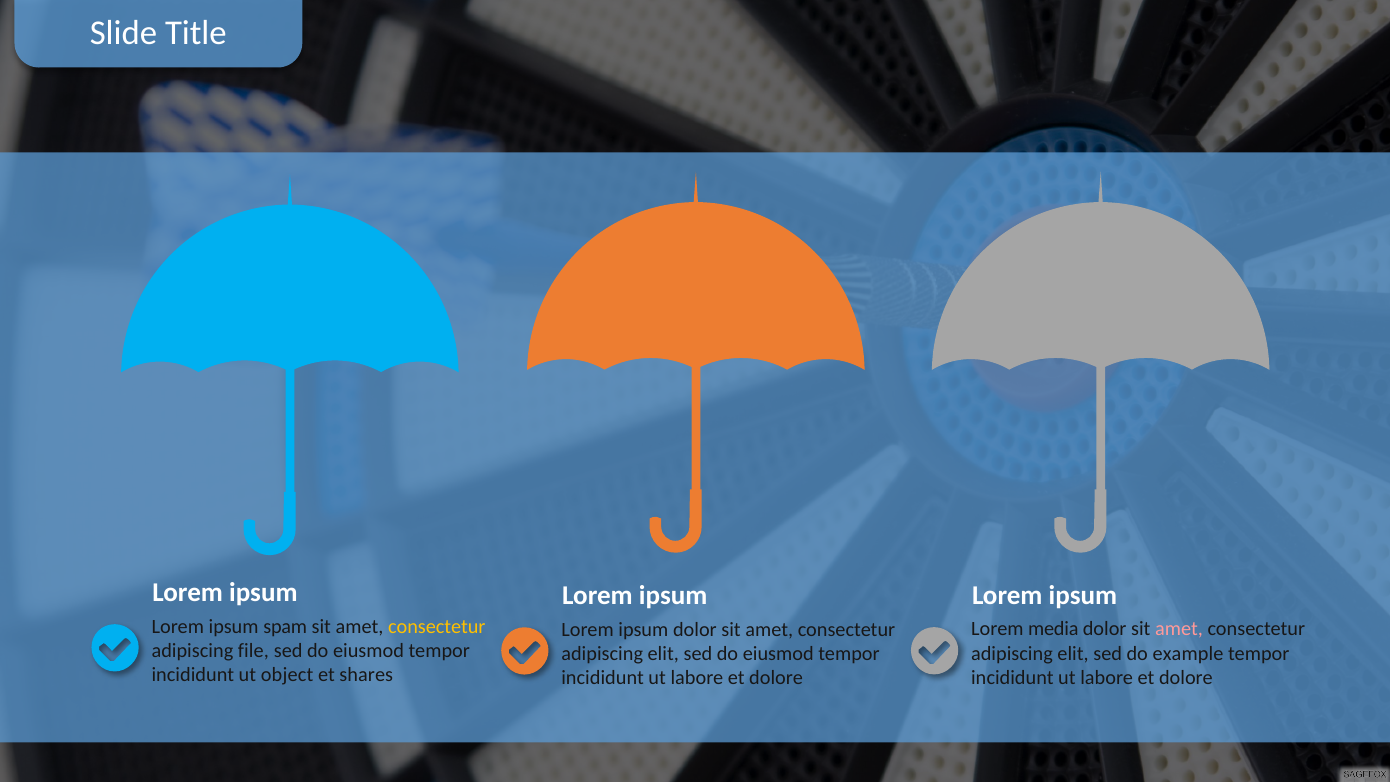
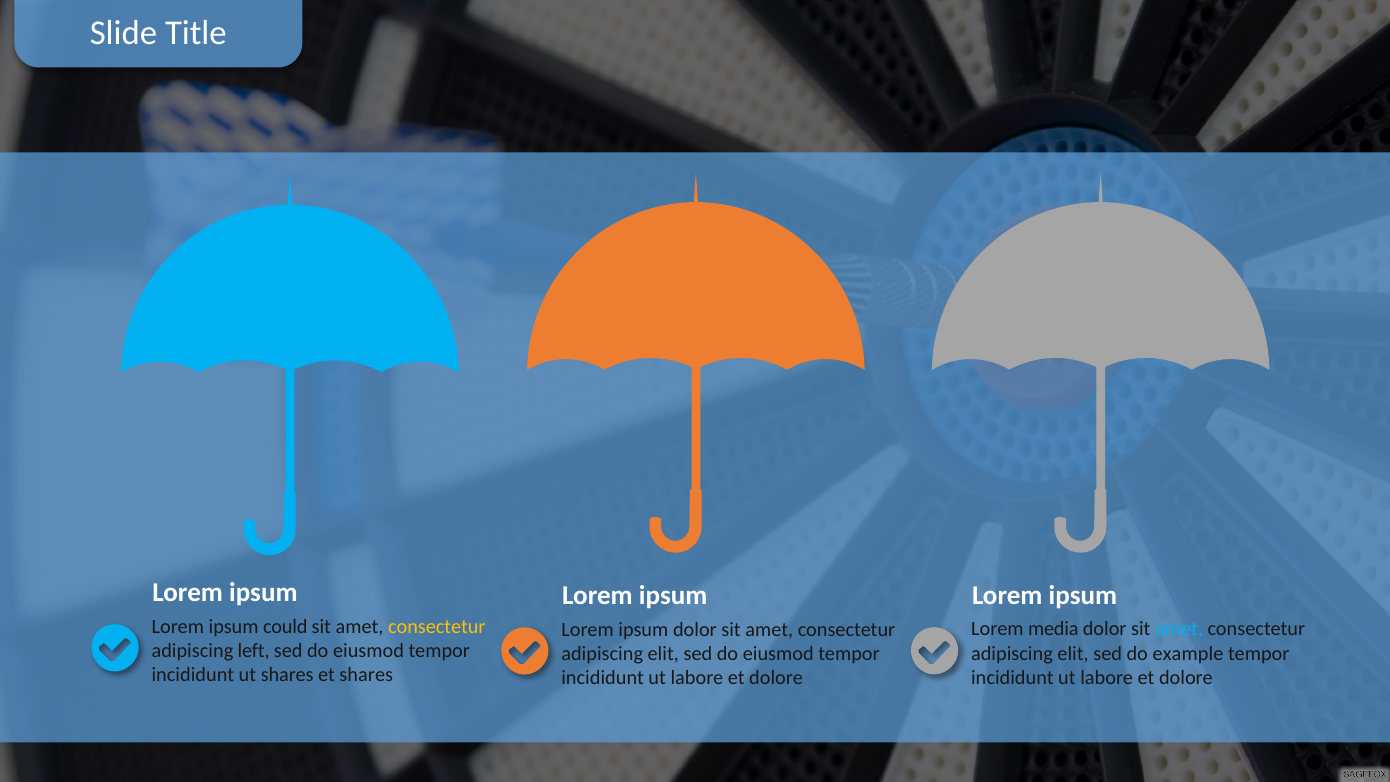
spam: spam -> could
amet at (1179, 629) colour: pink -> light blue
file: file -> left
ut object: object -> shares
